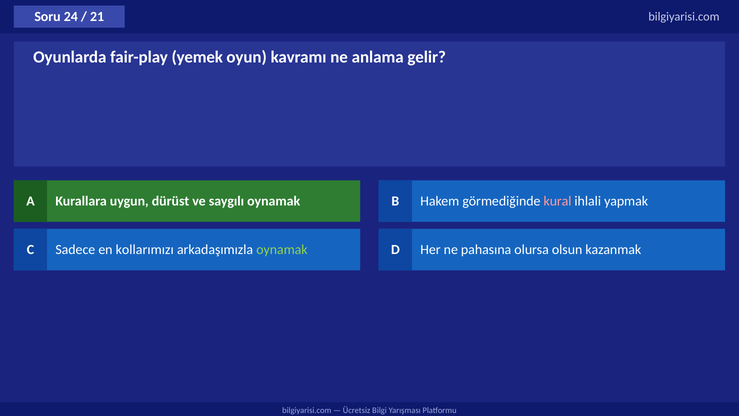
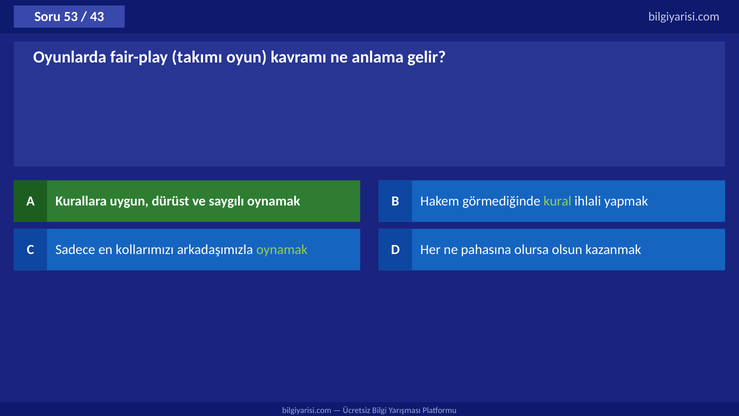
24: 24 -> 53
21: 21 -> 43
yemek: yemek -> takımı
kural colour: pink -> light green
